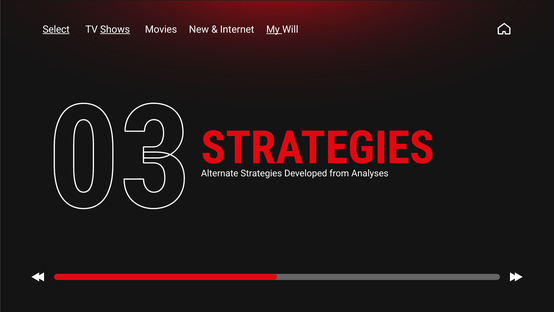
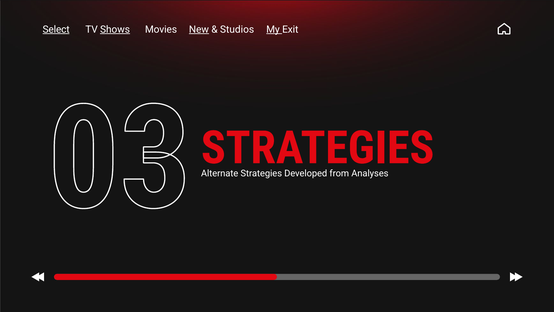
New underline: none -> present
Internet: Internet -> Studios
Will: Will -> Exit
